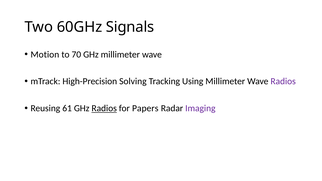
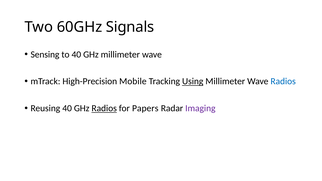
Motion: Motion -> Sensing
to 70: 70 -> 40
Solving: Solving -> Mobile
Using underline: none -> present
Radios at (283, 81) colour: purple -> blue
Reusing 61: 61 -> 40
